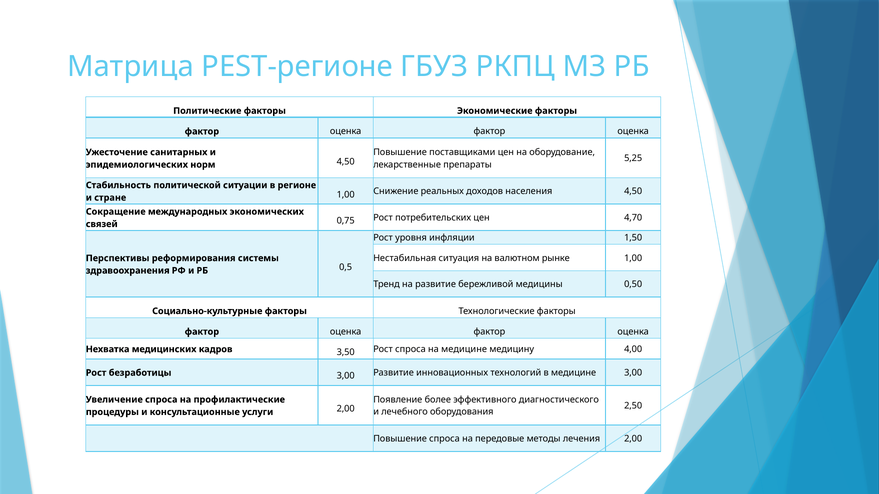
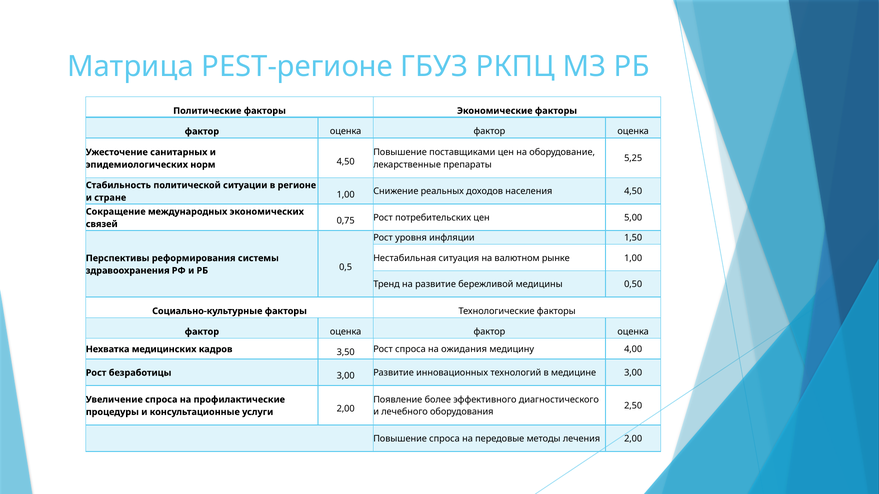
4,70: 4,70 -> 5,00
на медицине: медицине -> ожидания
